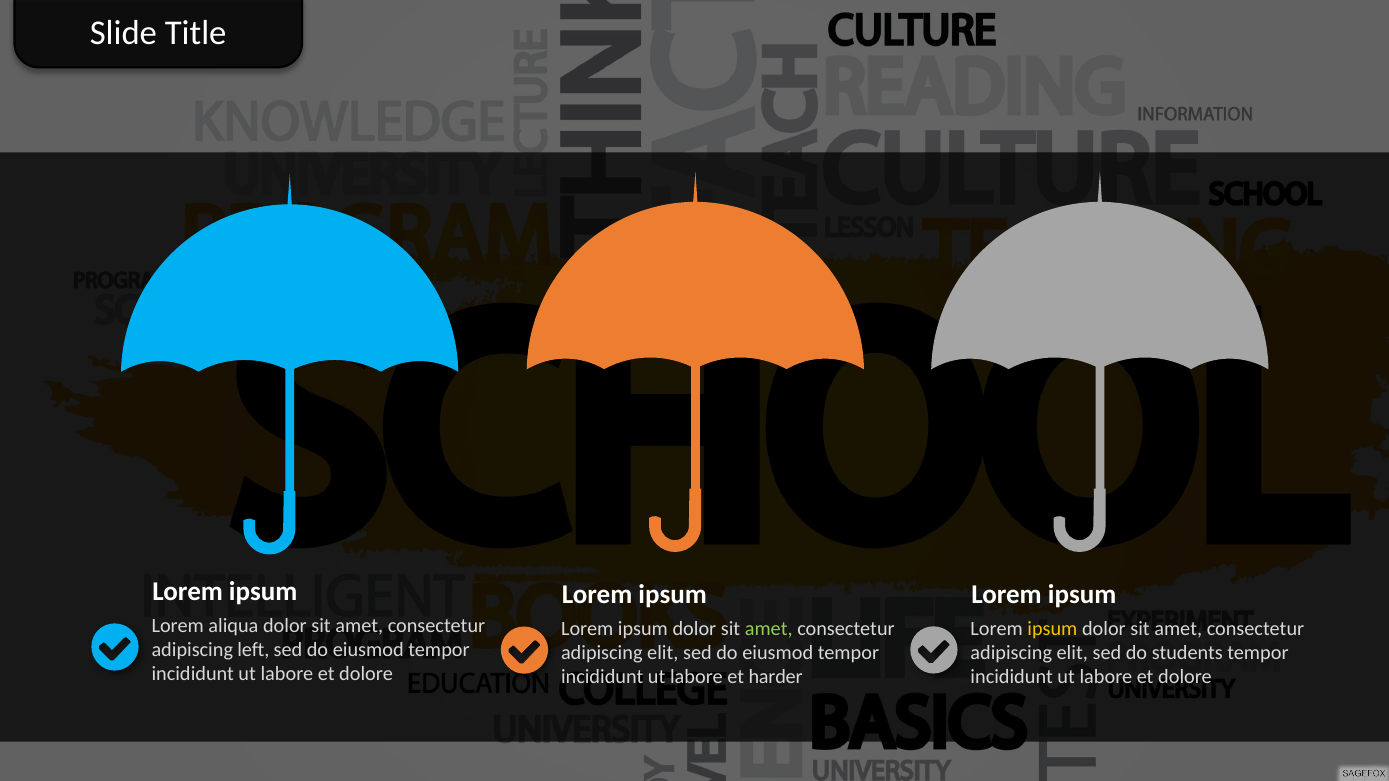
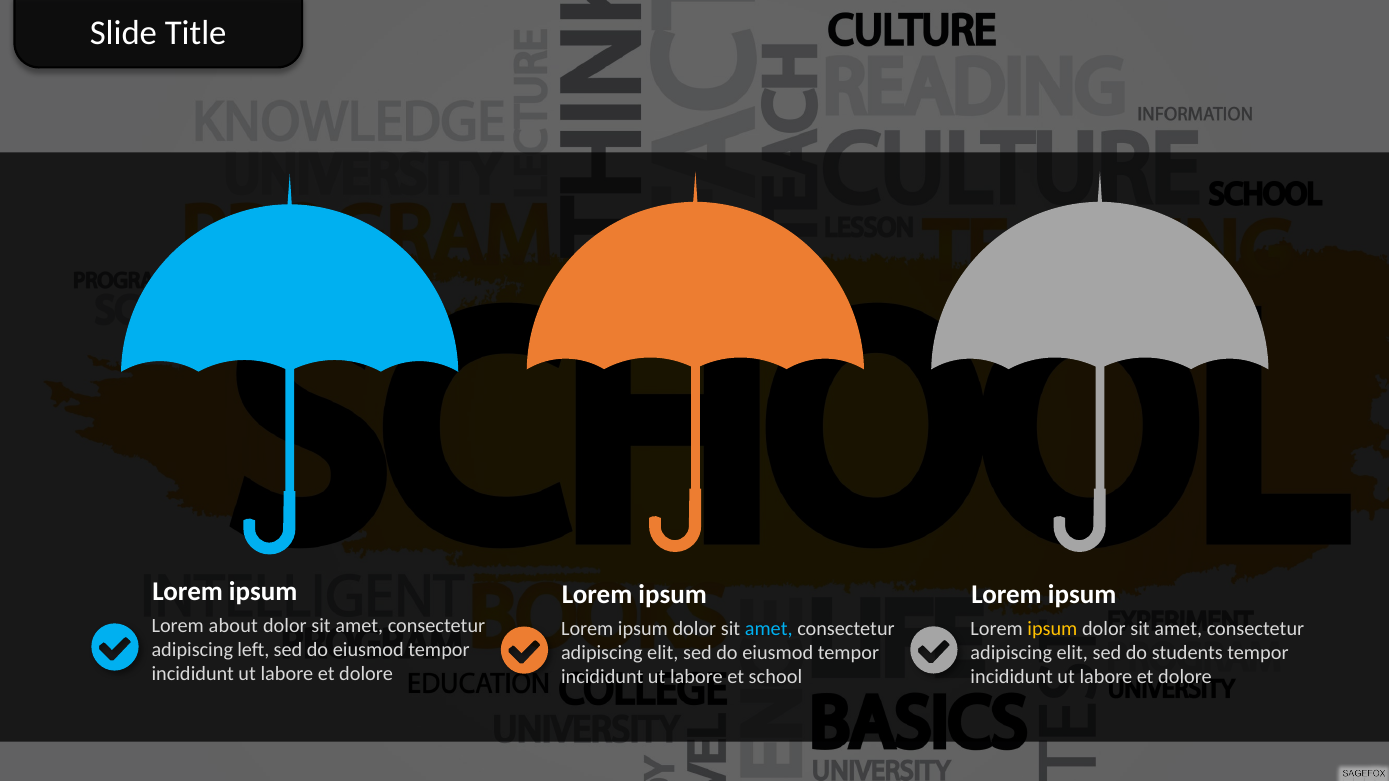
aliqua: aliqua -> about
amet at (769, 629) colour: light green -> light blue
harder: harder -> school
